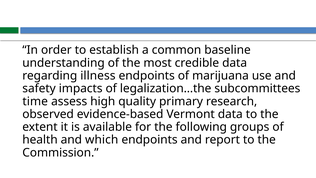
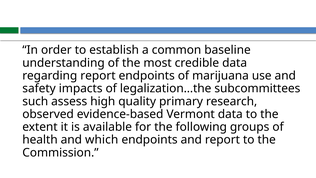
regarding illness: illness -> report
time: time -> such
